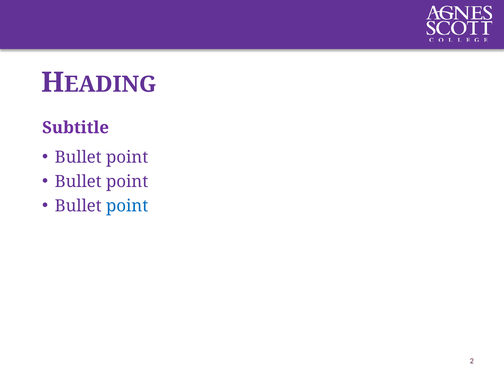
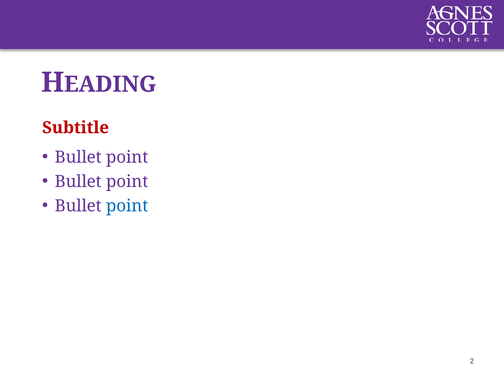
Subtitle colour: purple -> red
